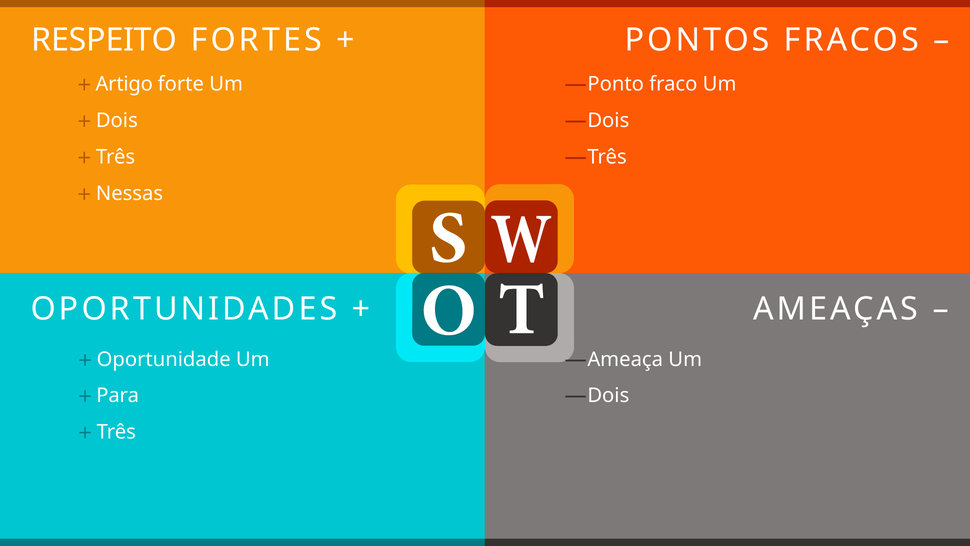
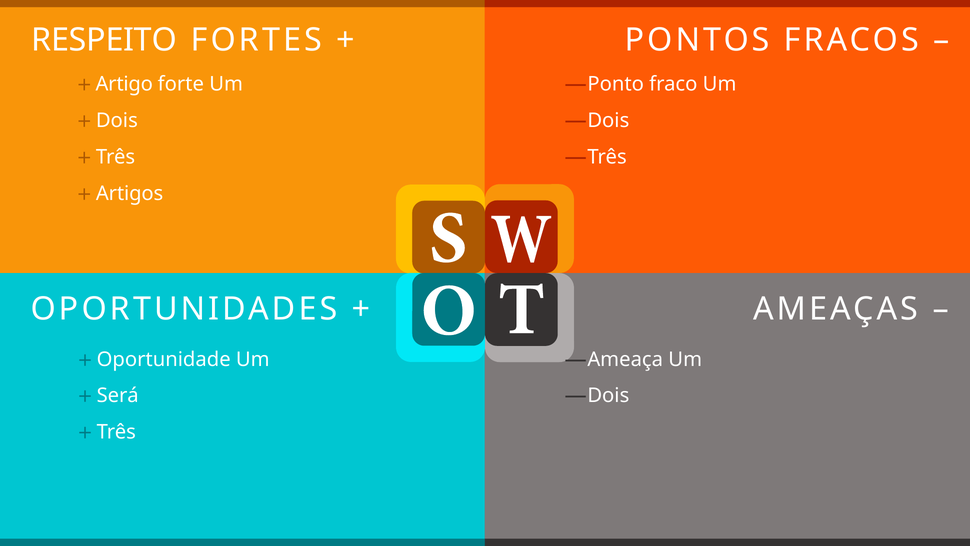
Nessas: Nessas -> Artigos
Para: Para -> Será
